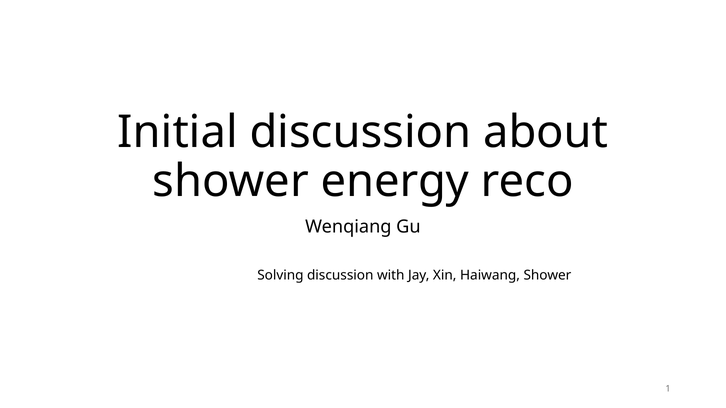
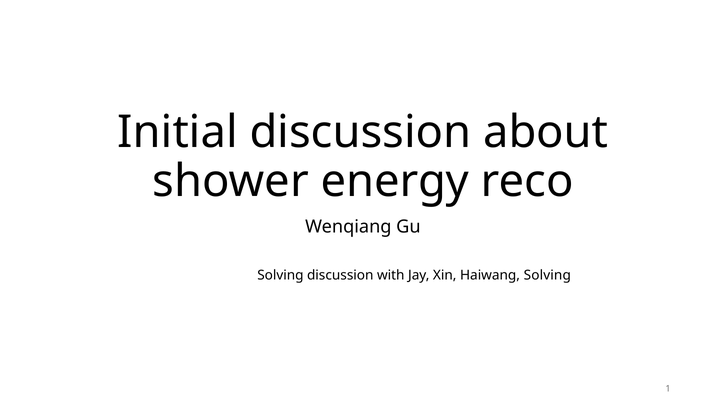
Haiwang Shower: Shower -> Solving
